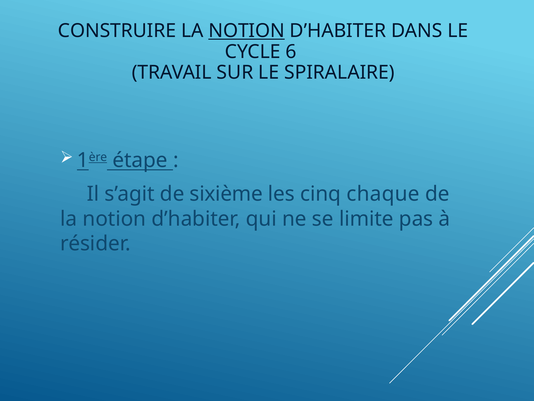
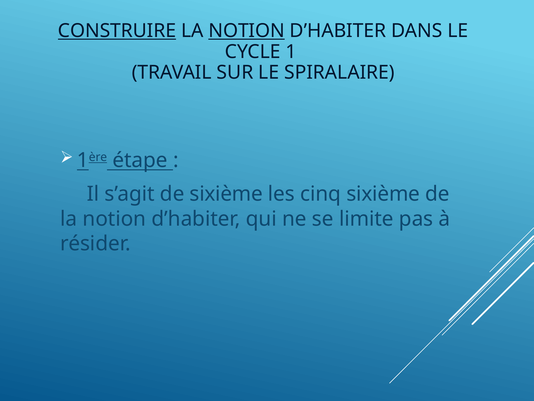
CONSTRUIRE underline: none -> present
6: 6 -> 1
cinq chaque: chaque -> sixième
